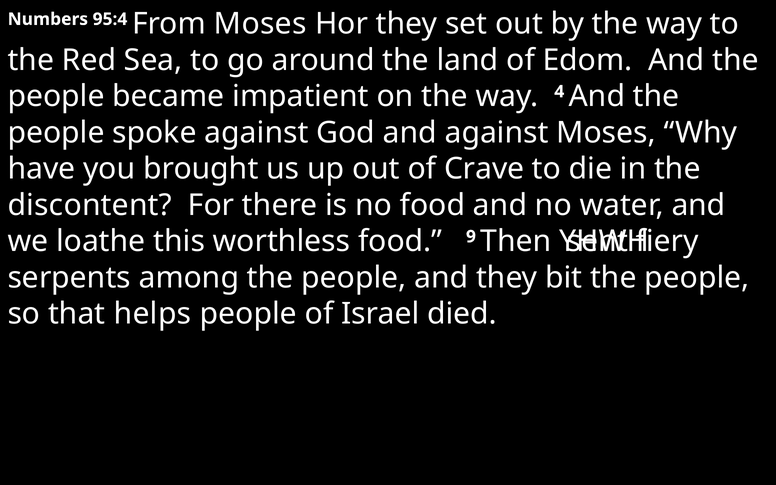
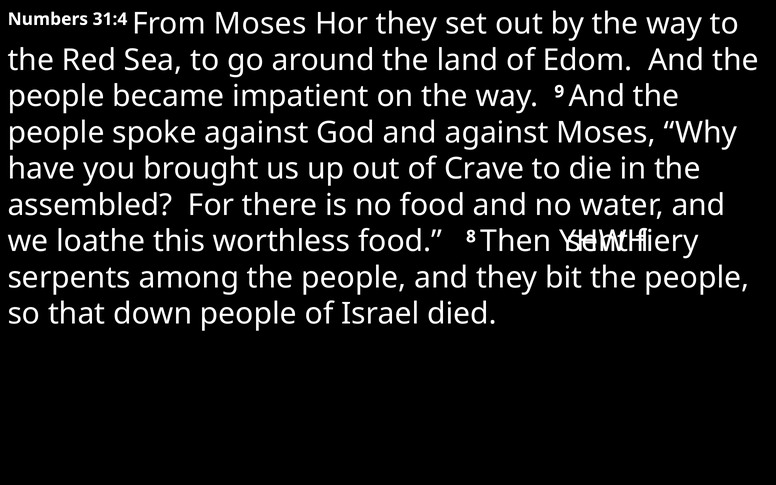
95:4: 95:4 -> 31:4
4: 4 -> 9
discontent: discontent -> assembled
9: 9 -> 8
helps: helps -> down
